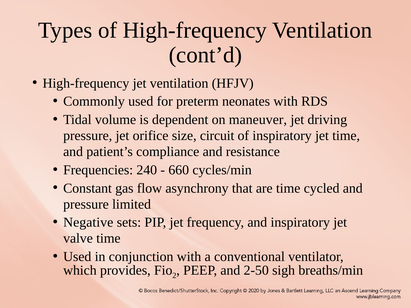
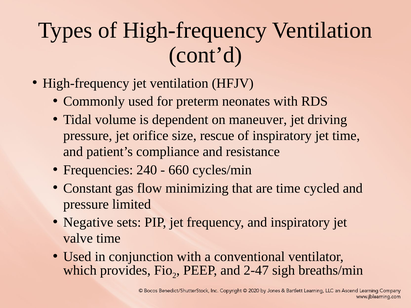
circuit: circuit -> rescue
asynchrony: asynchrony -> minimizing
2-50: 2-50 -> 2-47
